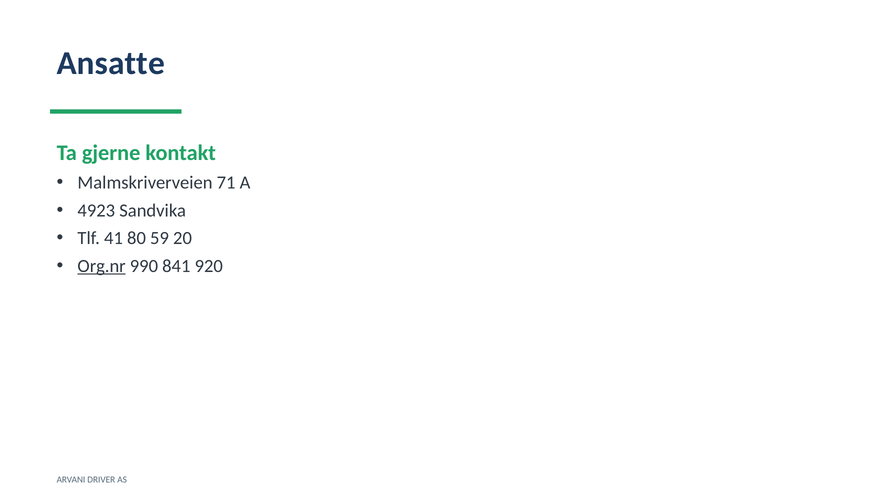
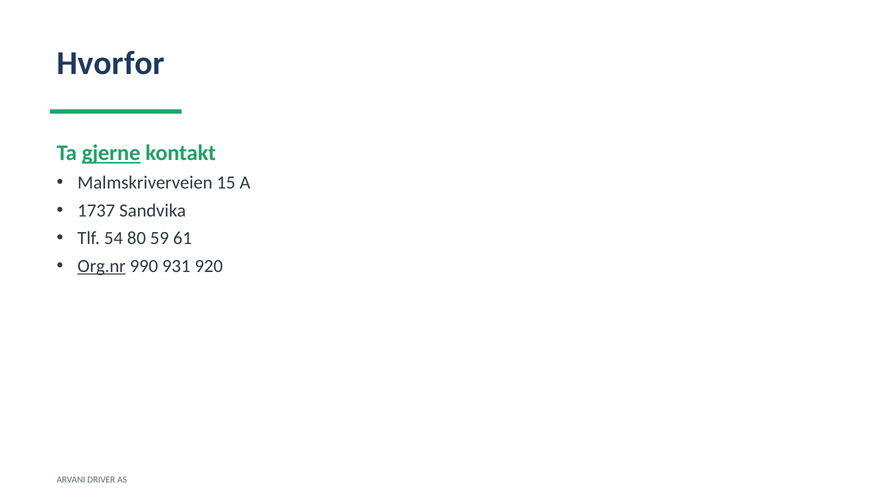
Ansatte: Ansatte -> Hvorfor
gjerne underline: none -> present
71: 71 -> 15
4923: 4923 -> 1737
41: 41 -> 54
20: 20 -> 61
841: 841 -> 931
